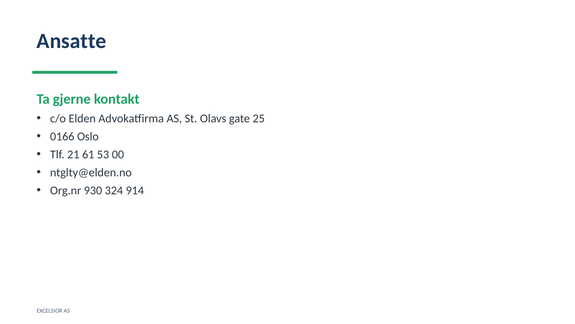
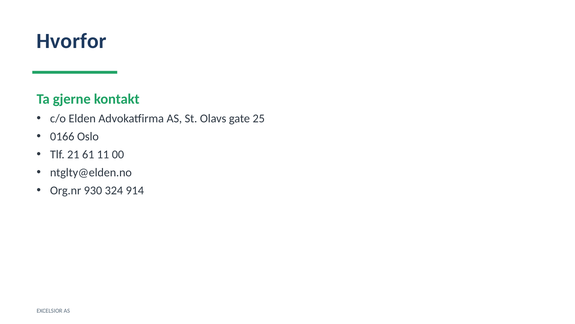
Ansatte: Ansatte -> Hvorfor
53: 53 -> 11
